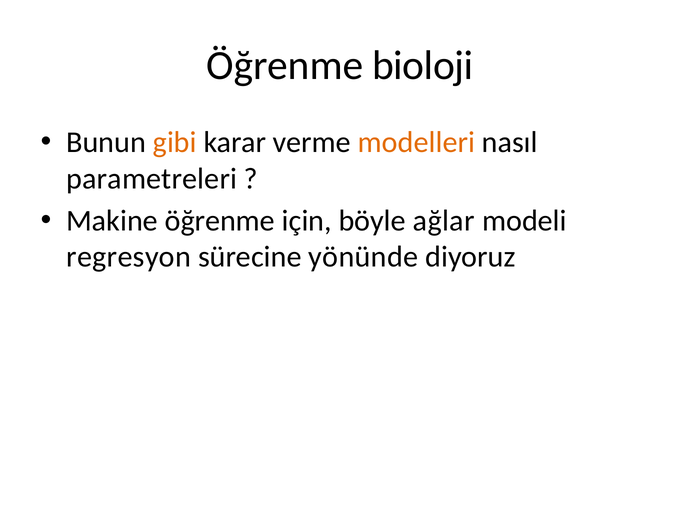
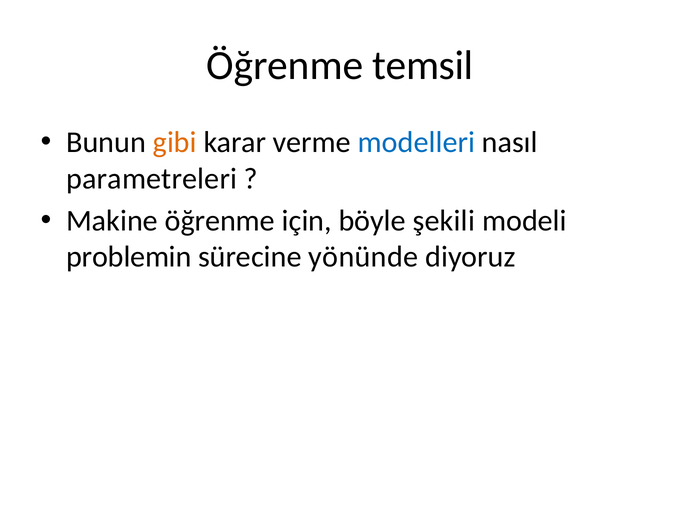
bioloji: bioloji -> temsil
modelleri colour: orange -> blue
ağlar: ağlar -> şekili
regresyon: regresyon -> problemin
